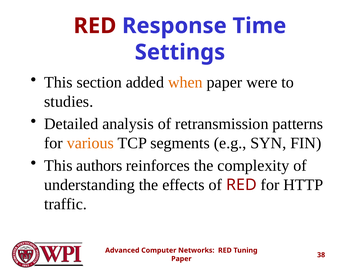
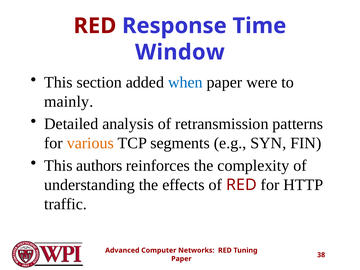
Settings: Settings -> Window
when colour: orange -> blue
studies: studies -> mainly
